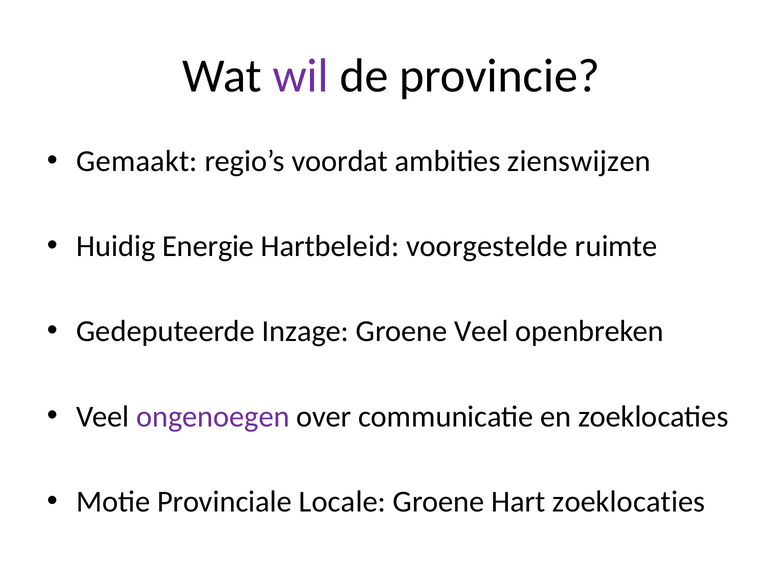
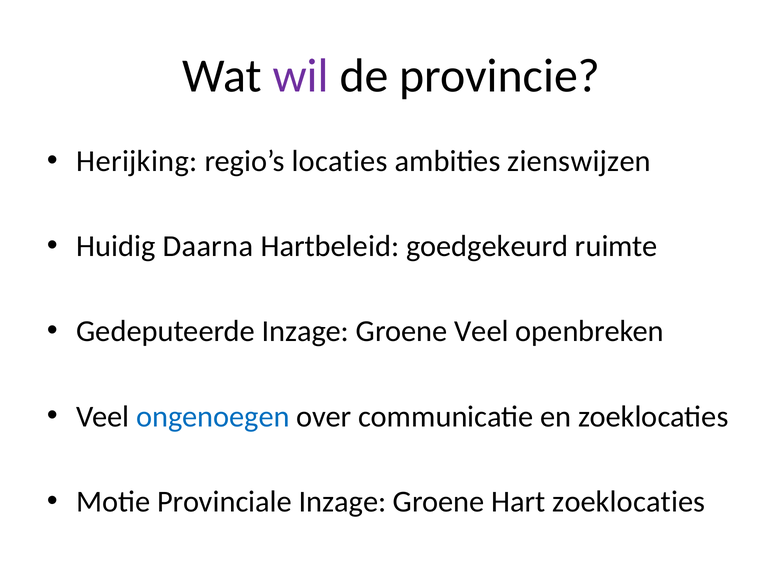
Gemaakt: Gemaakt -> Herijking
voordat: voordat -> locaties
Energie: Energie -> Daarna
voorgestelde: voorgestelde -> goedgekeurd
ongenoegen colour: purple -> blue
Provinciale Locale: Locale -> Inzage
